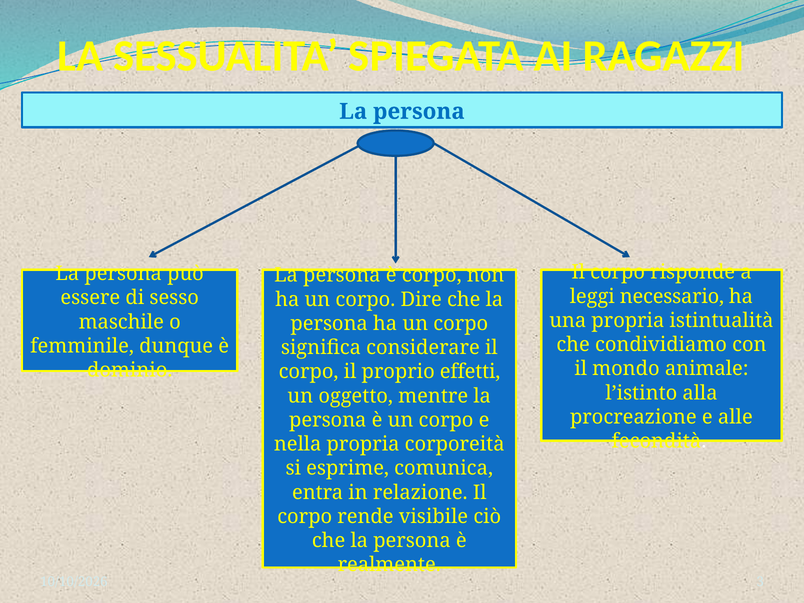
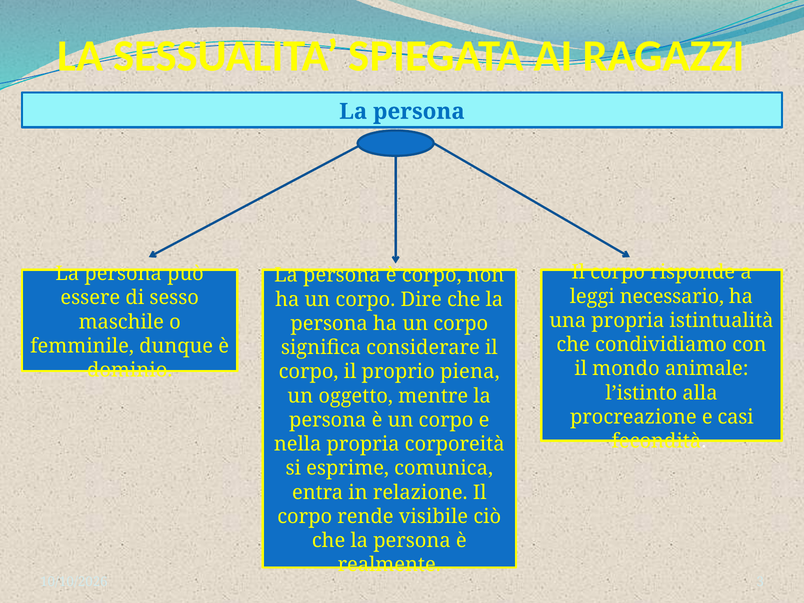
effetti: effetti -> piena
alle: alle -> casi
